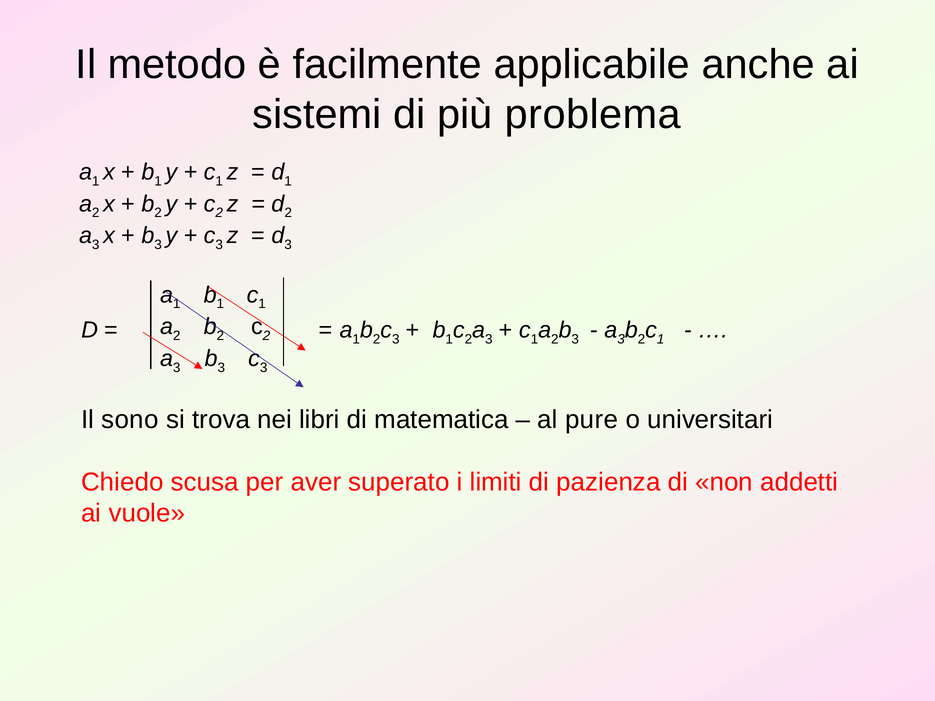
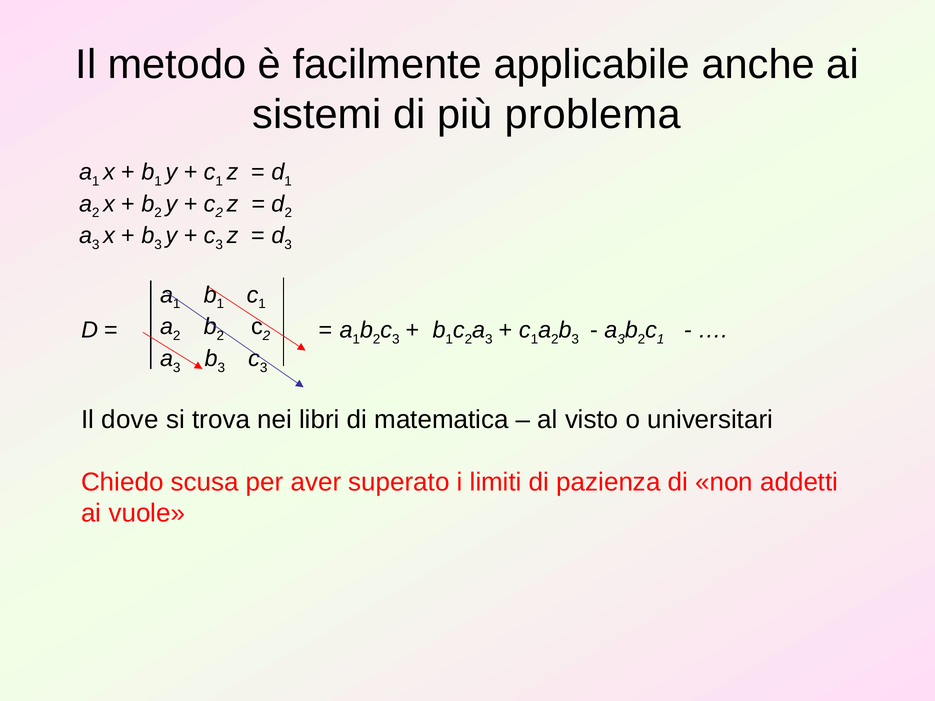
sono: sono -> dove
pure: pure -> visto
